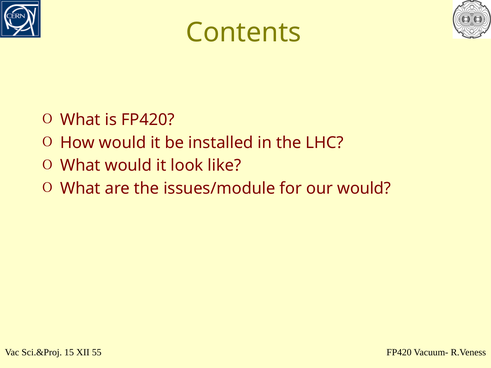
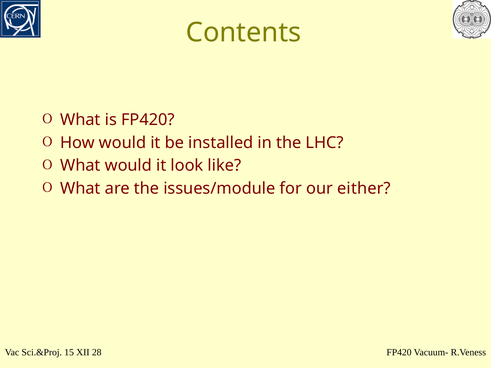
our would: would -> either
55: 55 -> 28
